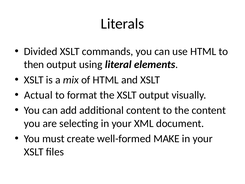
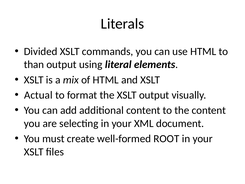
then: then -> than
MAKE: MAKE -> ROOT
